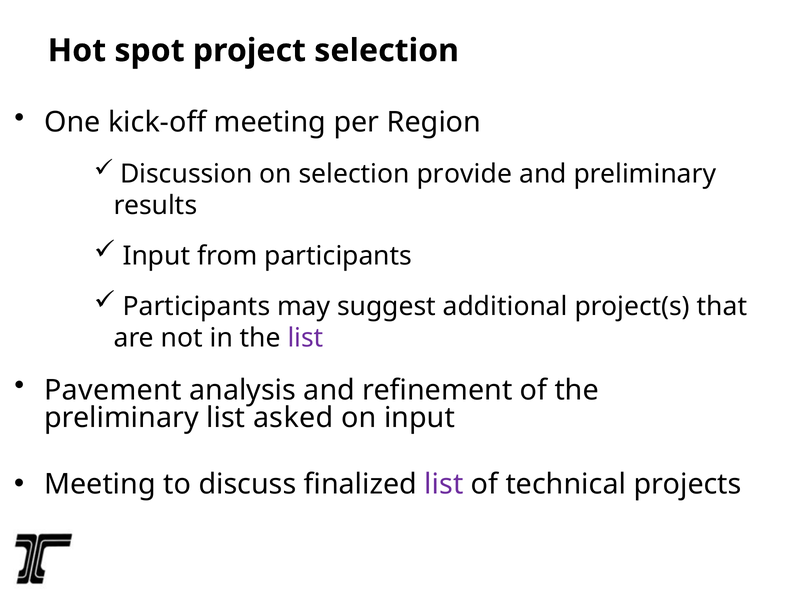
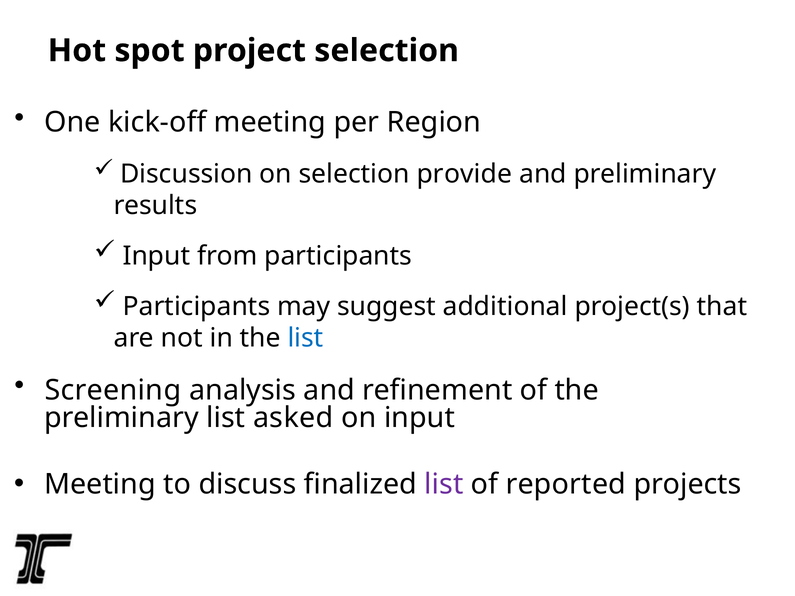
list at (306, 338) colour: purple -> blue
Pavement: Pavement -> Screening
technical: technical -> reported
